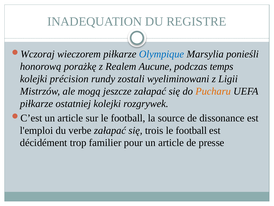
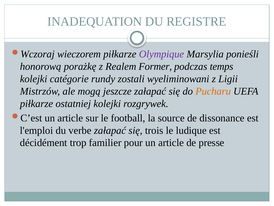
Olympique colour: blue -> purple
Aucune: Aucune -> Former
précision: précision -> catégorie
football at (191, 130): football -> ludique
